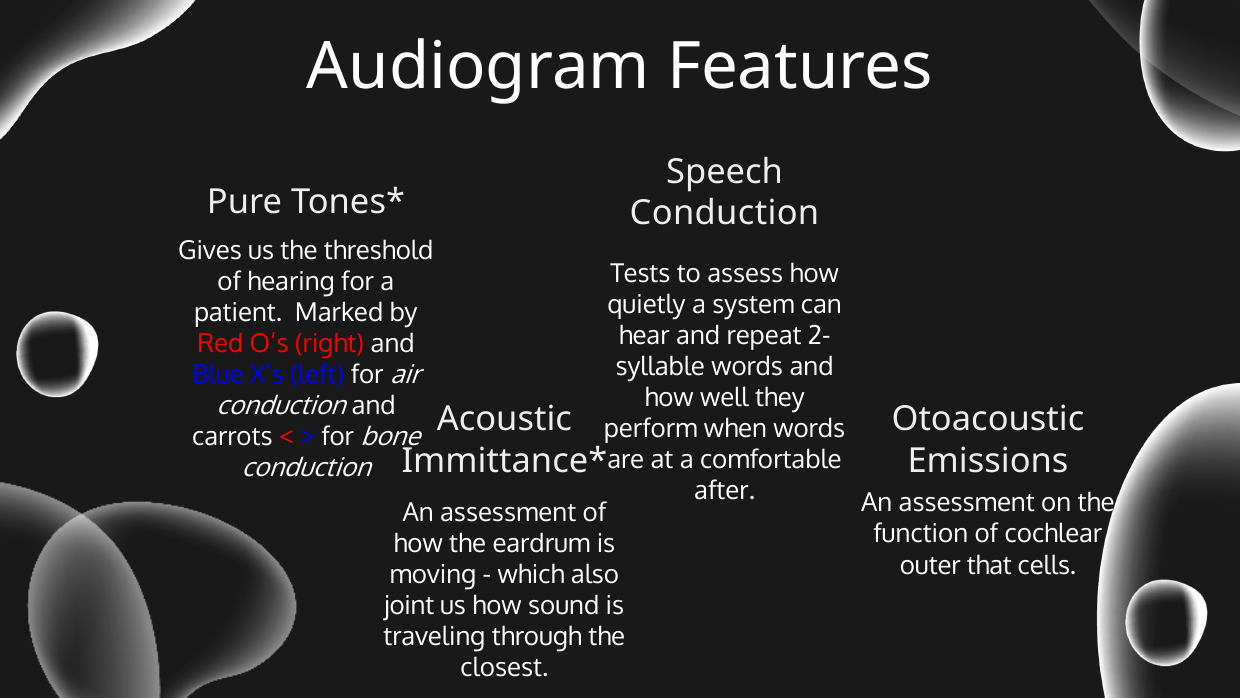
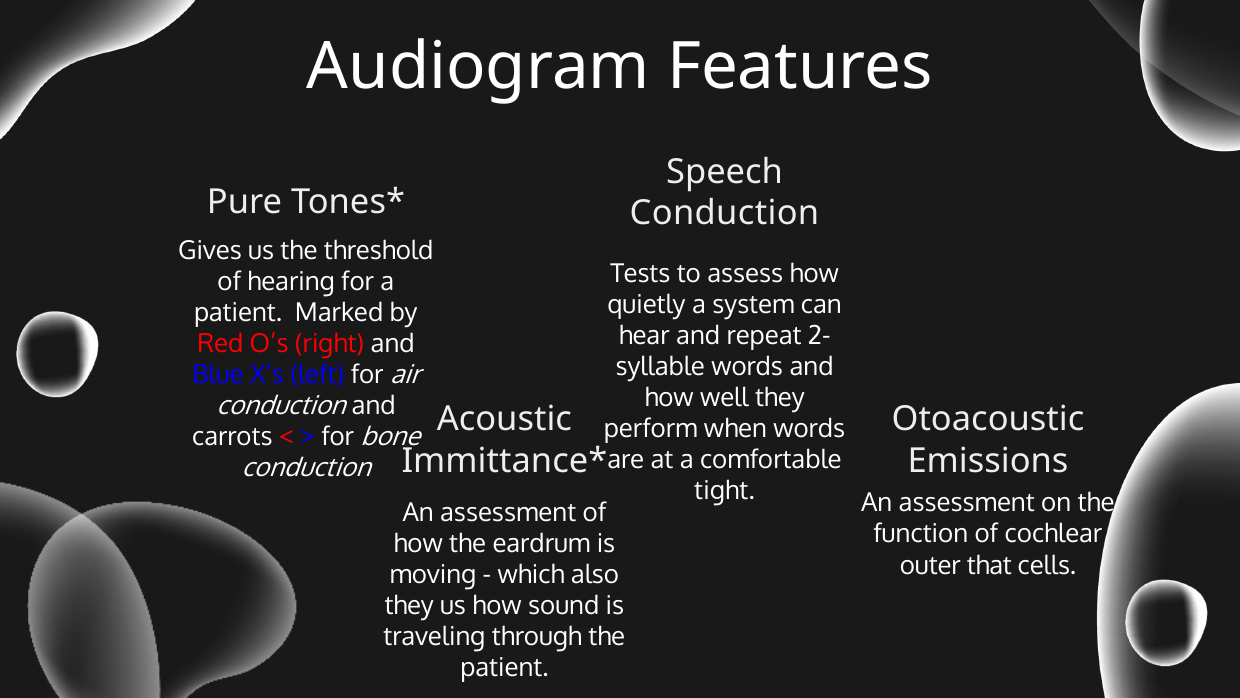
after: after -> tight
joint at (409, 606): joint -> they
closest at (504, 668): closest -> patient
